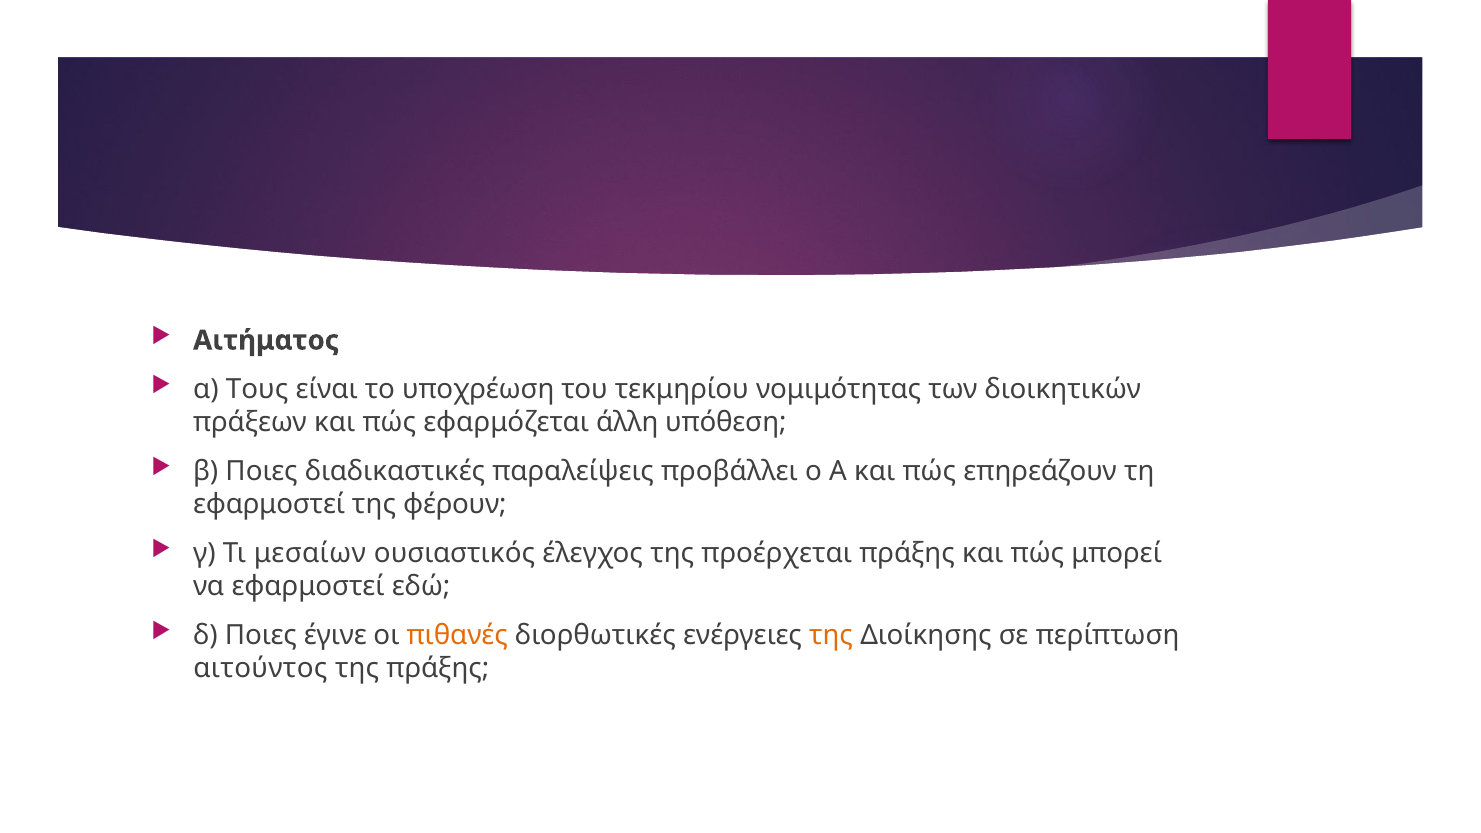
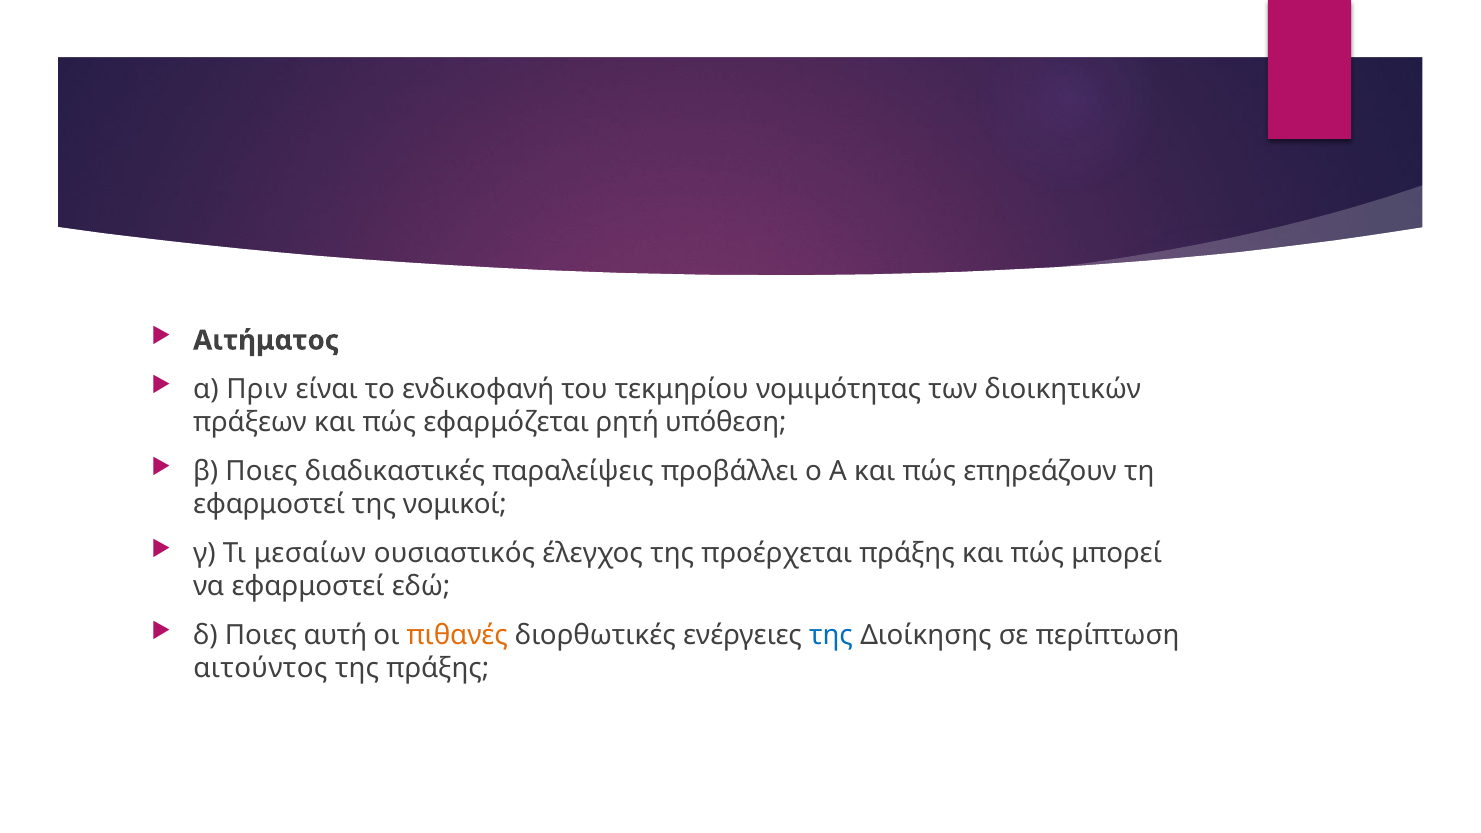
Τους: Τους -> Πριν
υποχρέωση: υποχρέωση -> ενδικοφανή
άλλη: άλλη -> ρητή
φέρουν: φέρουν -> νομικοί
έγινε: έγινε -> αυτή
της at (831, 635) colour: orange -> blue
